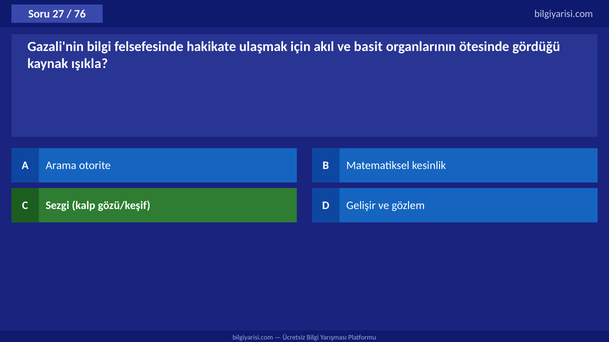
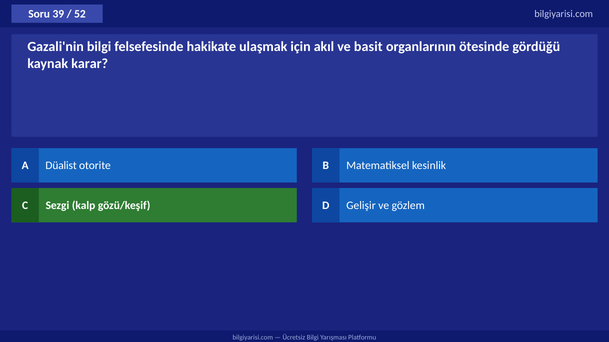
27: 27 -> 39
76: 76 -> 52
ışıkla: ışıkla -> karar
Arama: Arama -> Düalist
